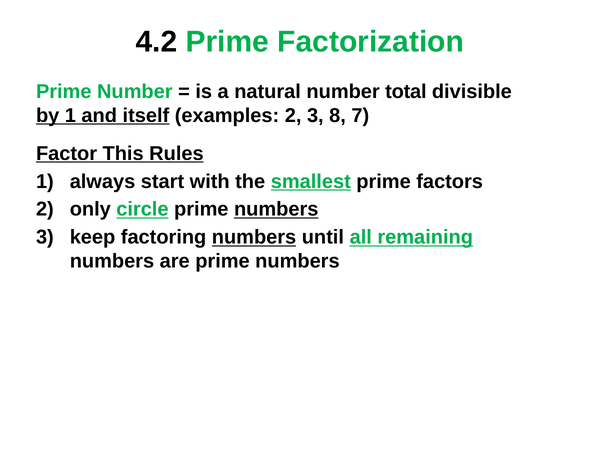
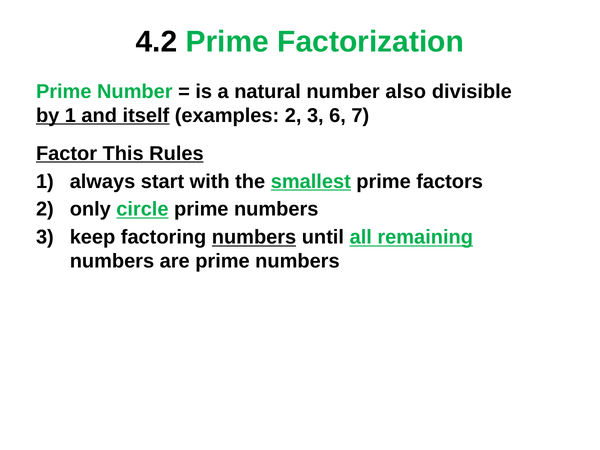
total: total -> also
8: 8 -> 6
numbers at (276, 209) underline: present -> none
